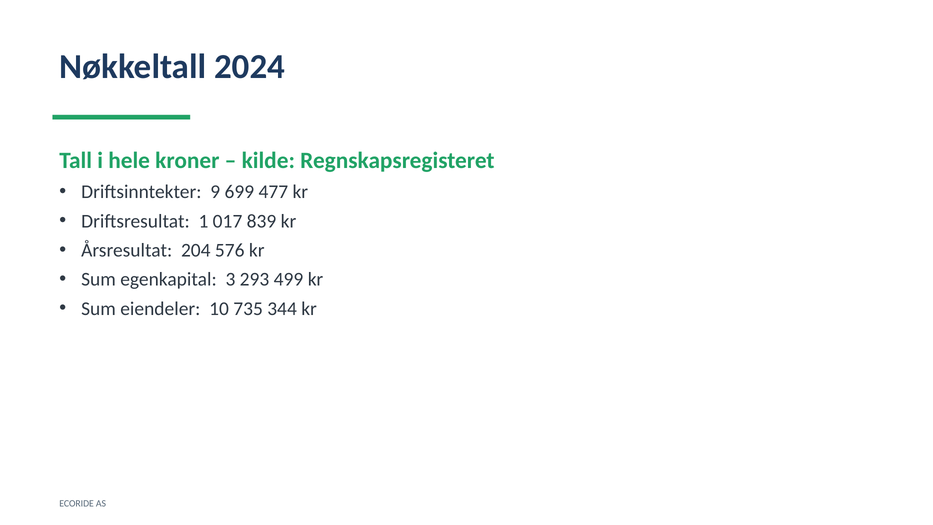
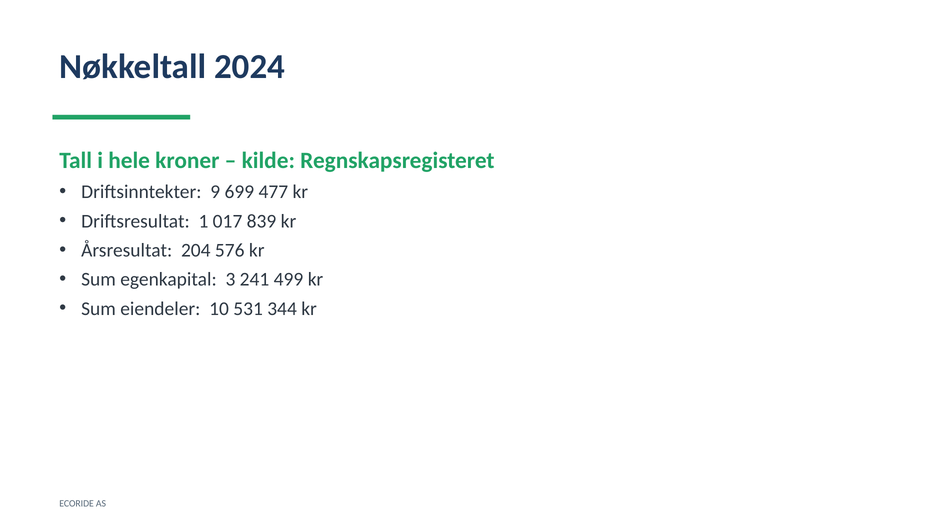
293: 293 -> 241
735: 735 -> 531
